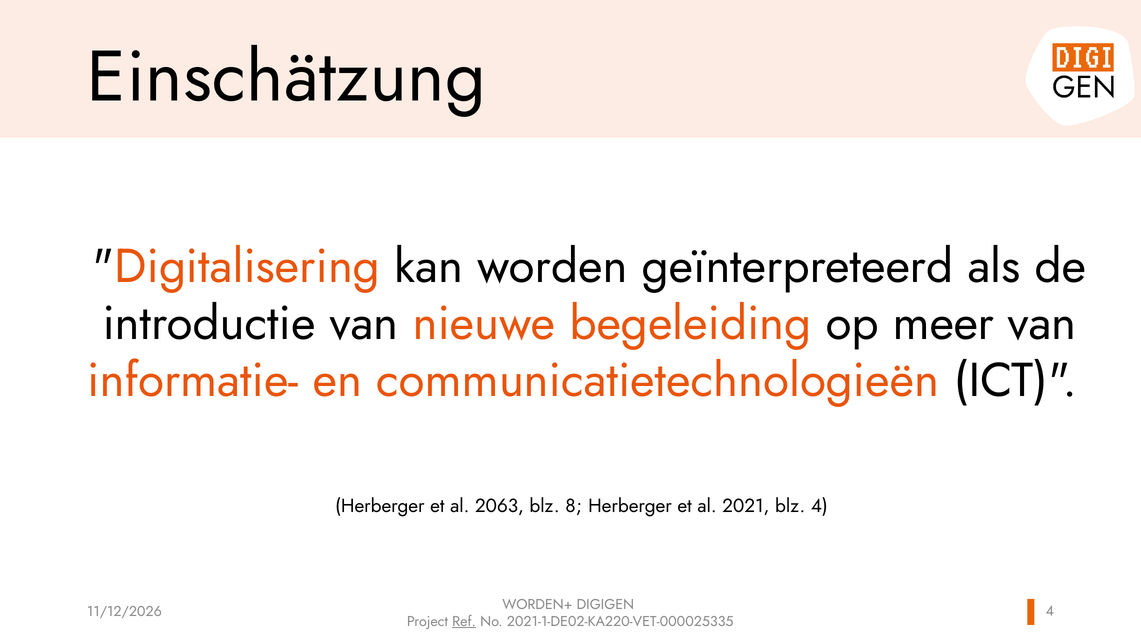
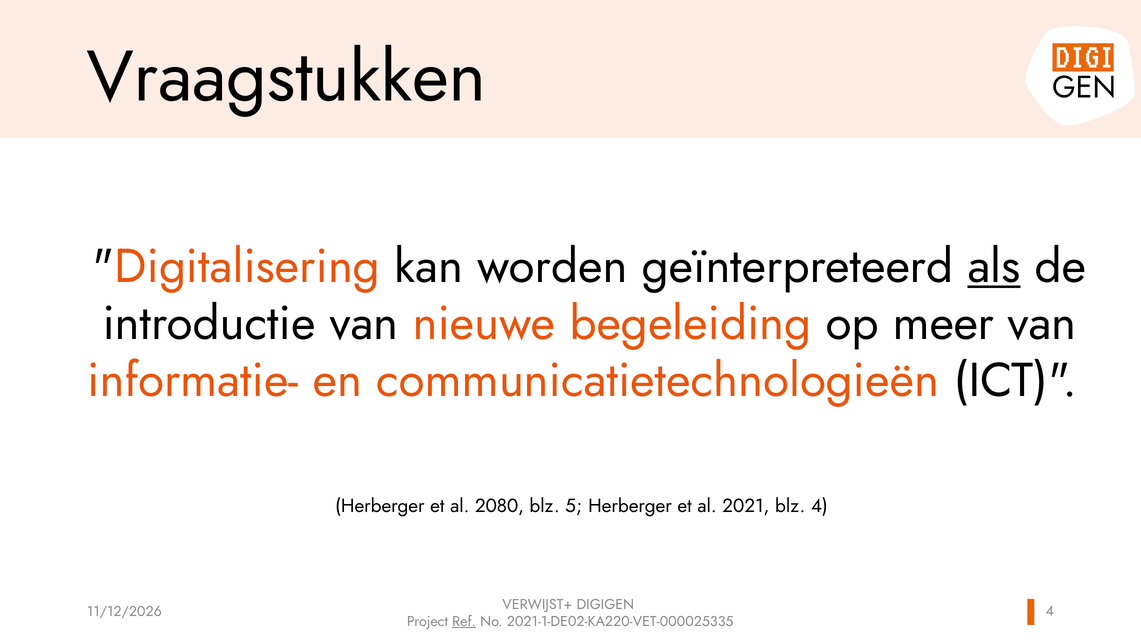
Einschätzung: Einschätzung -> Vraagstukken
als underline: none -> present
2063: 2063 -> 2080
8: 8 -> 5
WORDEN+: WORDEN+ -> VERWIJST+
